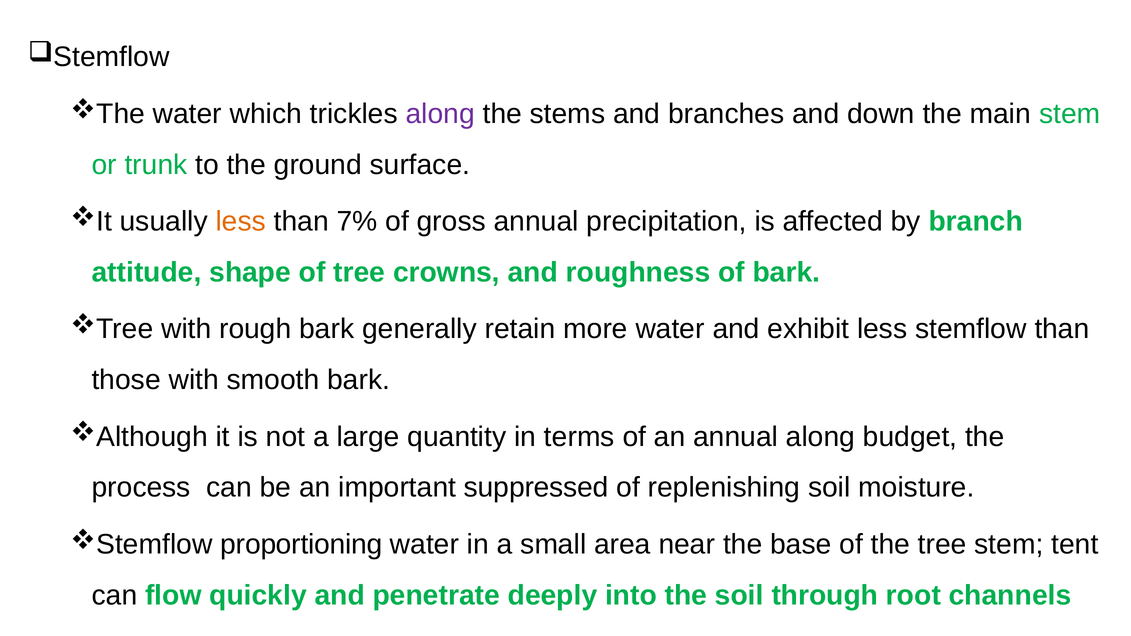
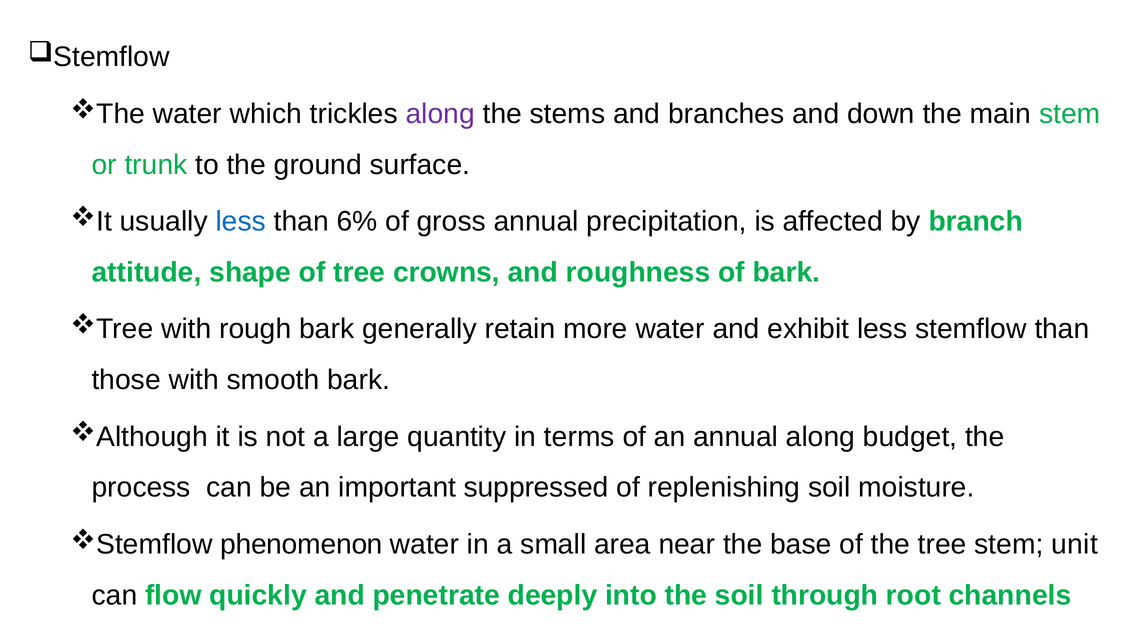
less at (241, 222) colour: orange -> blue
7%: 7% -> 6%
proportioning: proportioning -> phenomenon
tent: tent -> unit
